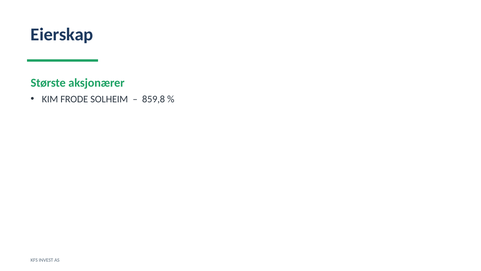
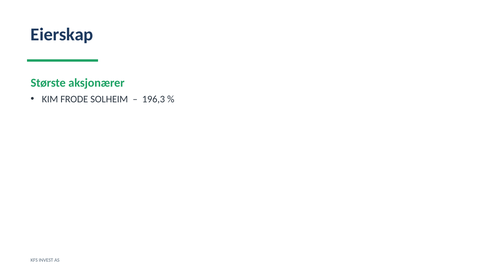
859,8: 859,8 -> 196,3
